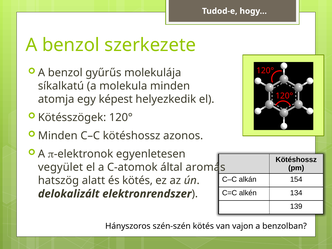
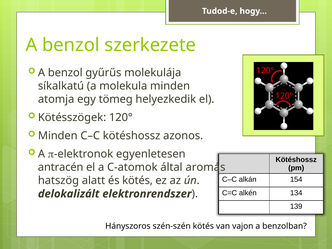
képest: képest -> tömeg
vegyület: vegyület -> antracén
